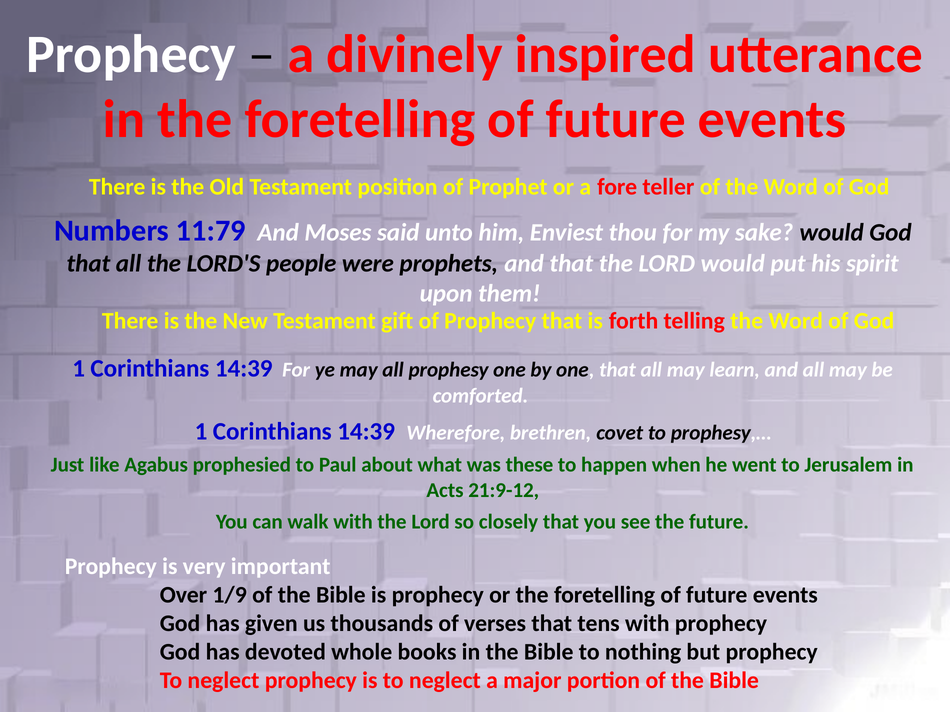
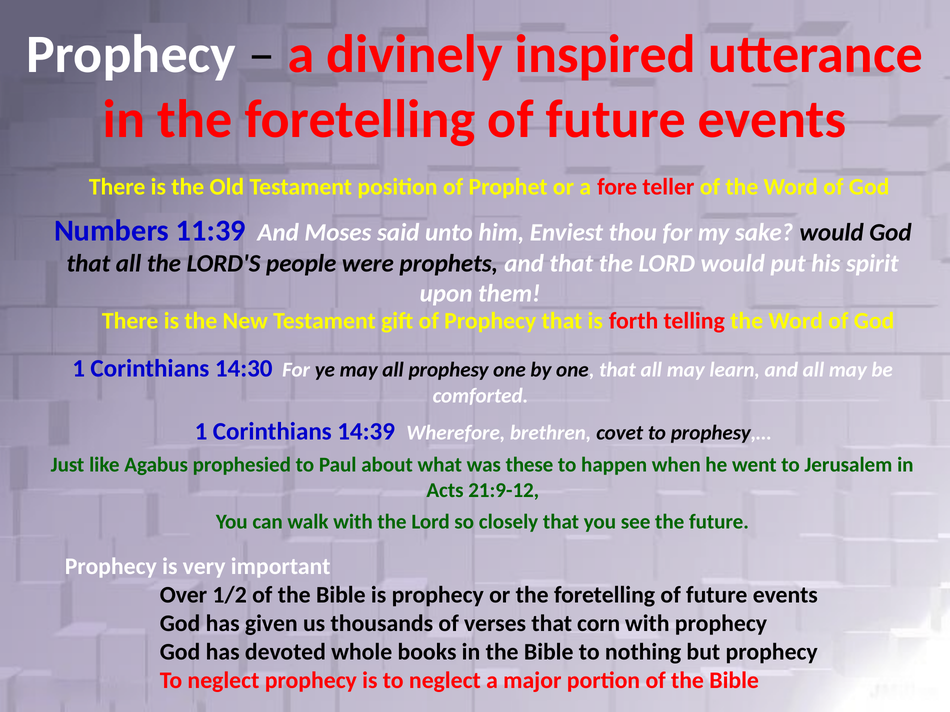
11:79: 11:79 -> 11:39
14:39 at (244, 369): 14:39 -> 14:30
1/9: 1/9 -> 1/2
tens: tens -> corn
